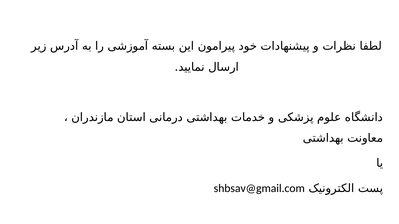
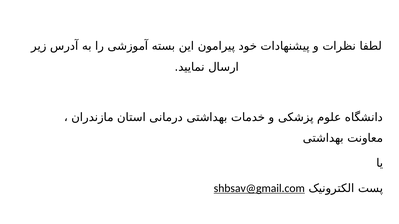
shbsav@gmail.com underline: none -> present
